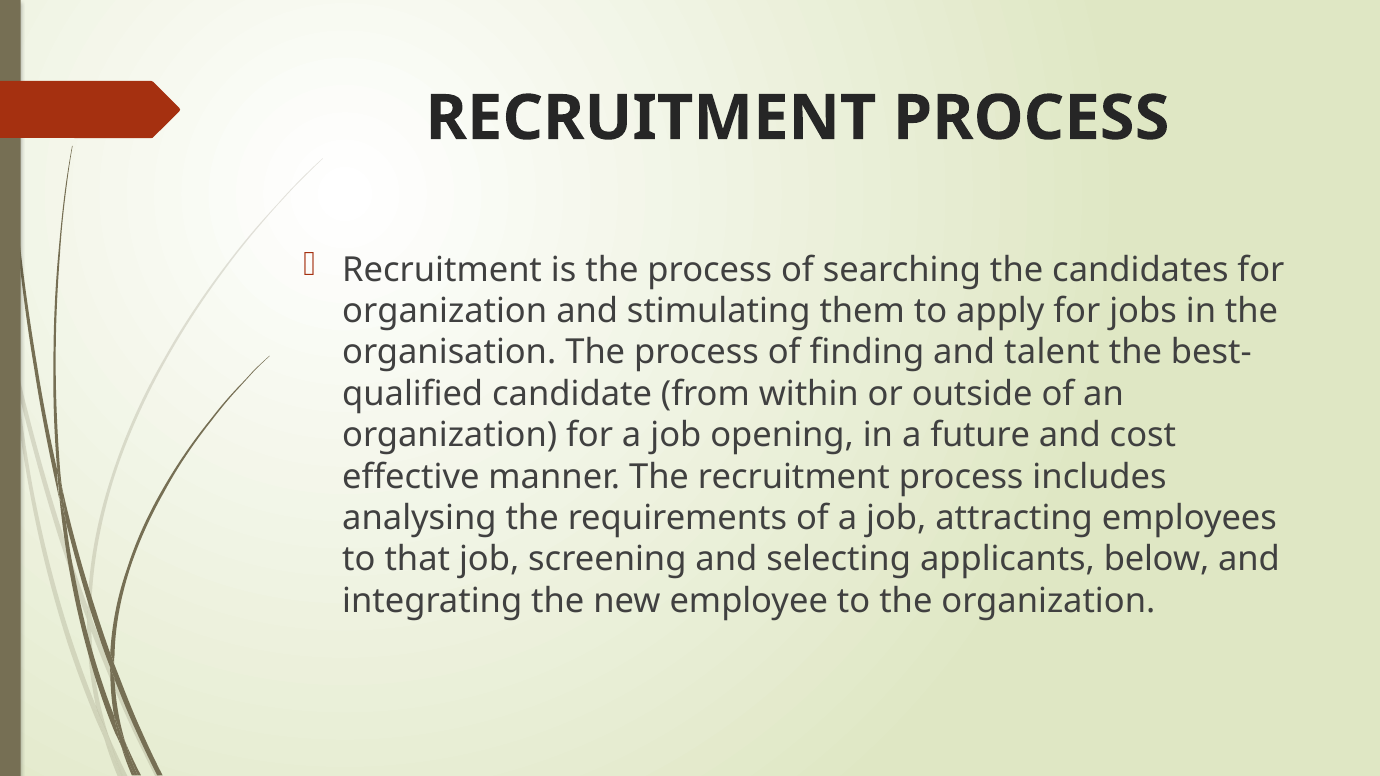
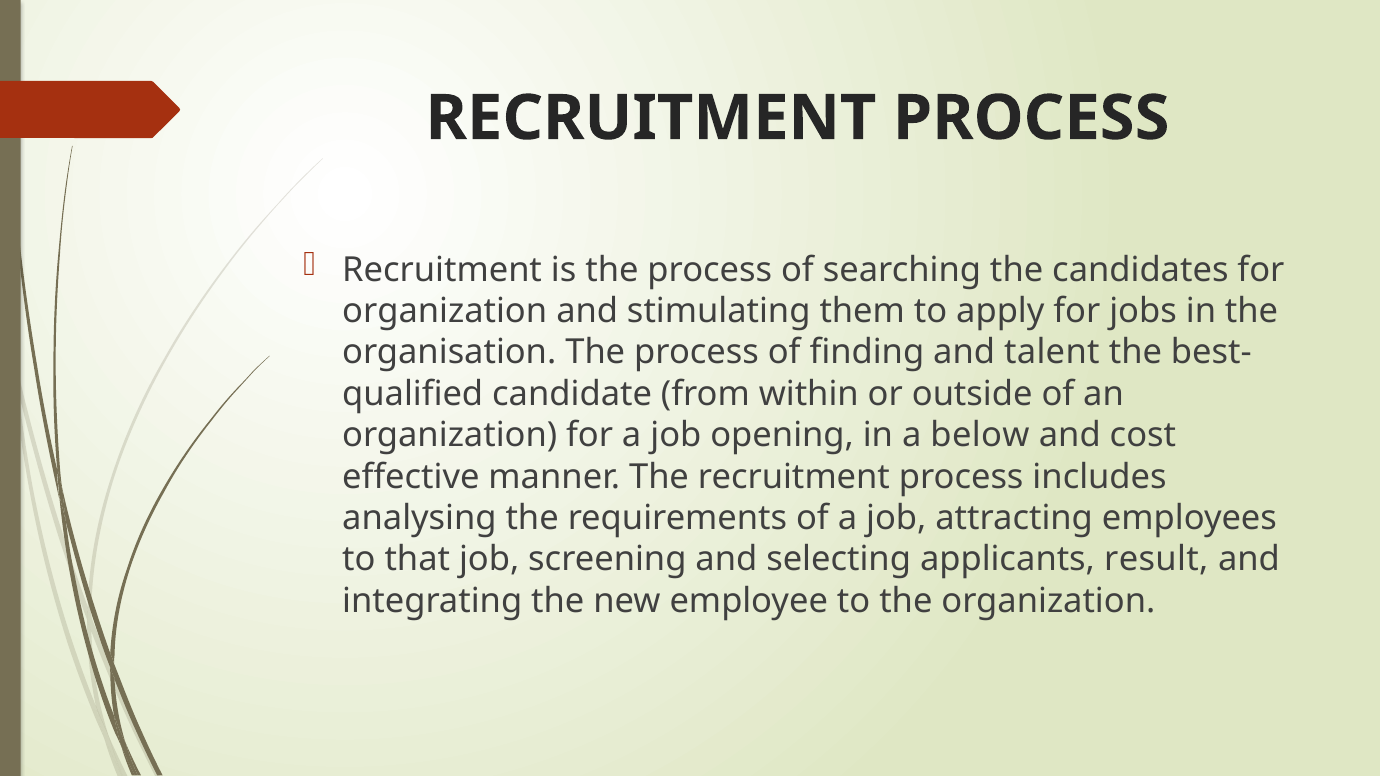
future: future -> below
below: below -> result
